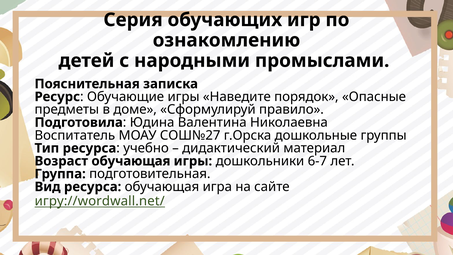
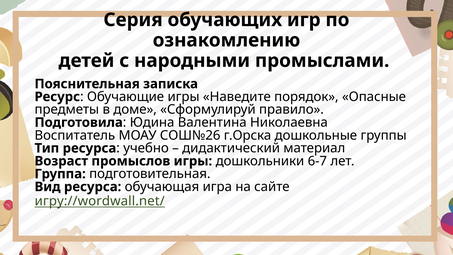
СОШ№27: СОШ№27 -> СОШ№26
Возраст обучающая: обучающая -> промыслов
